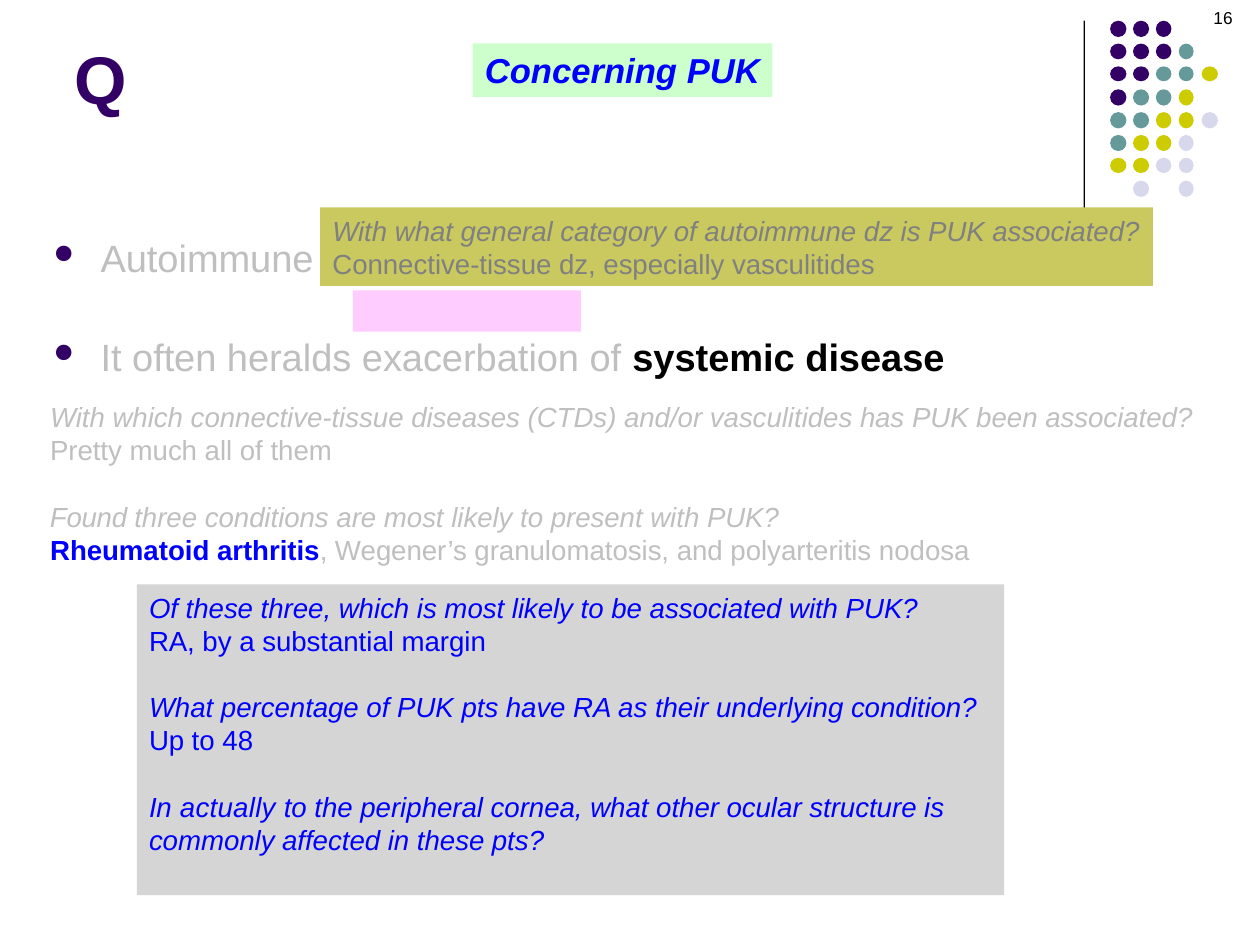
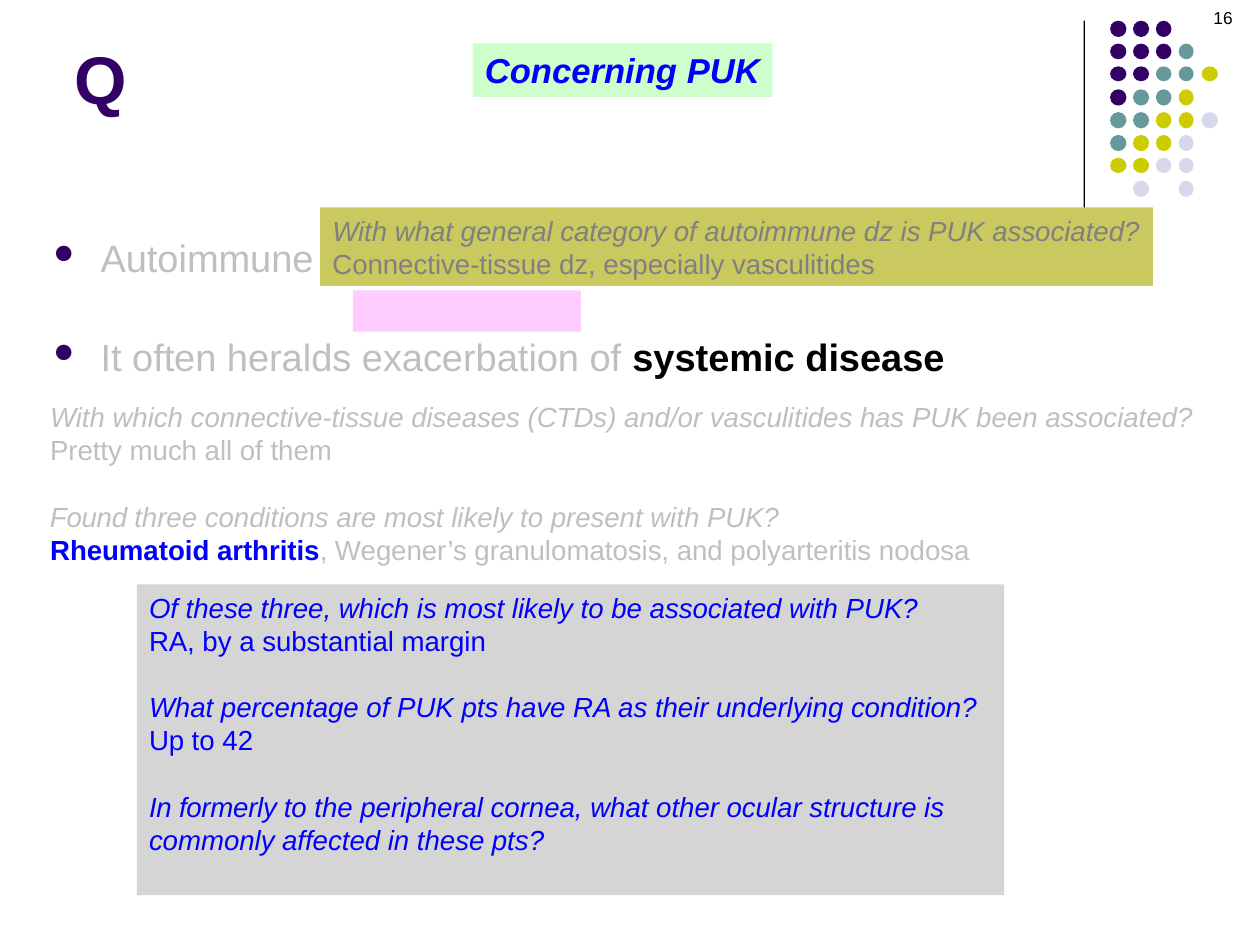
48: 48 -> 42
actually: actually -> formerly
